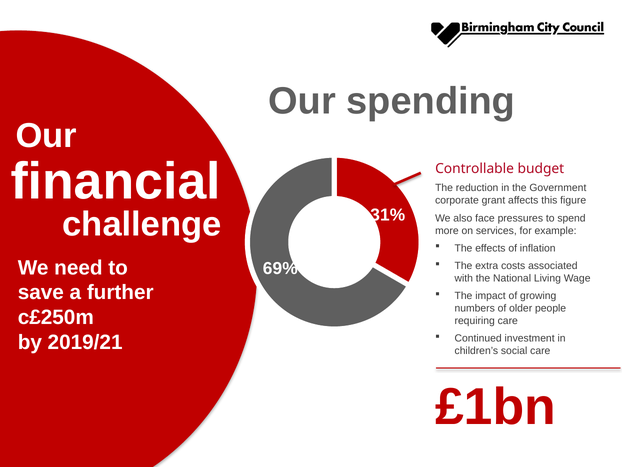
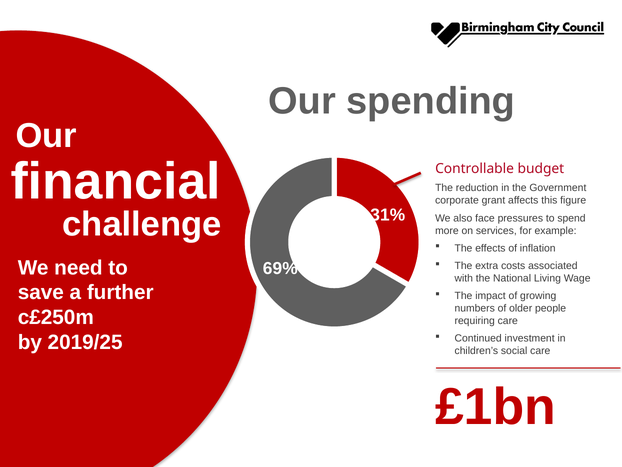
2019/21: 2019/21 -> 2019/25
